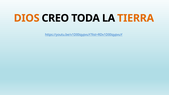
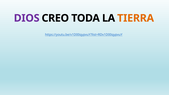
DIOS colour: orange -> purple
